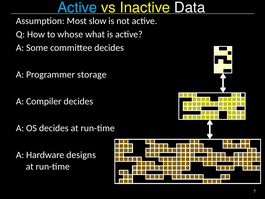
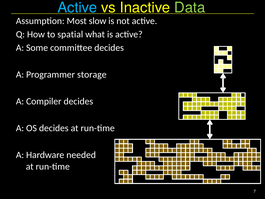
Data colour: white -> light green
whose: whose -> spatial
designs: designs -> needed
